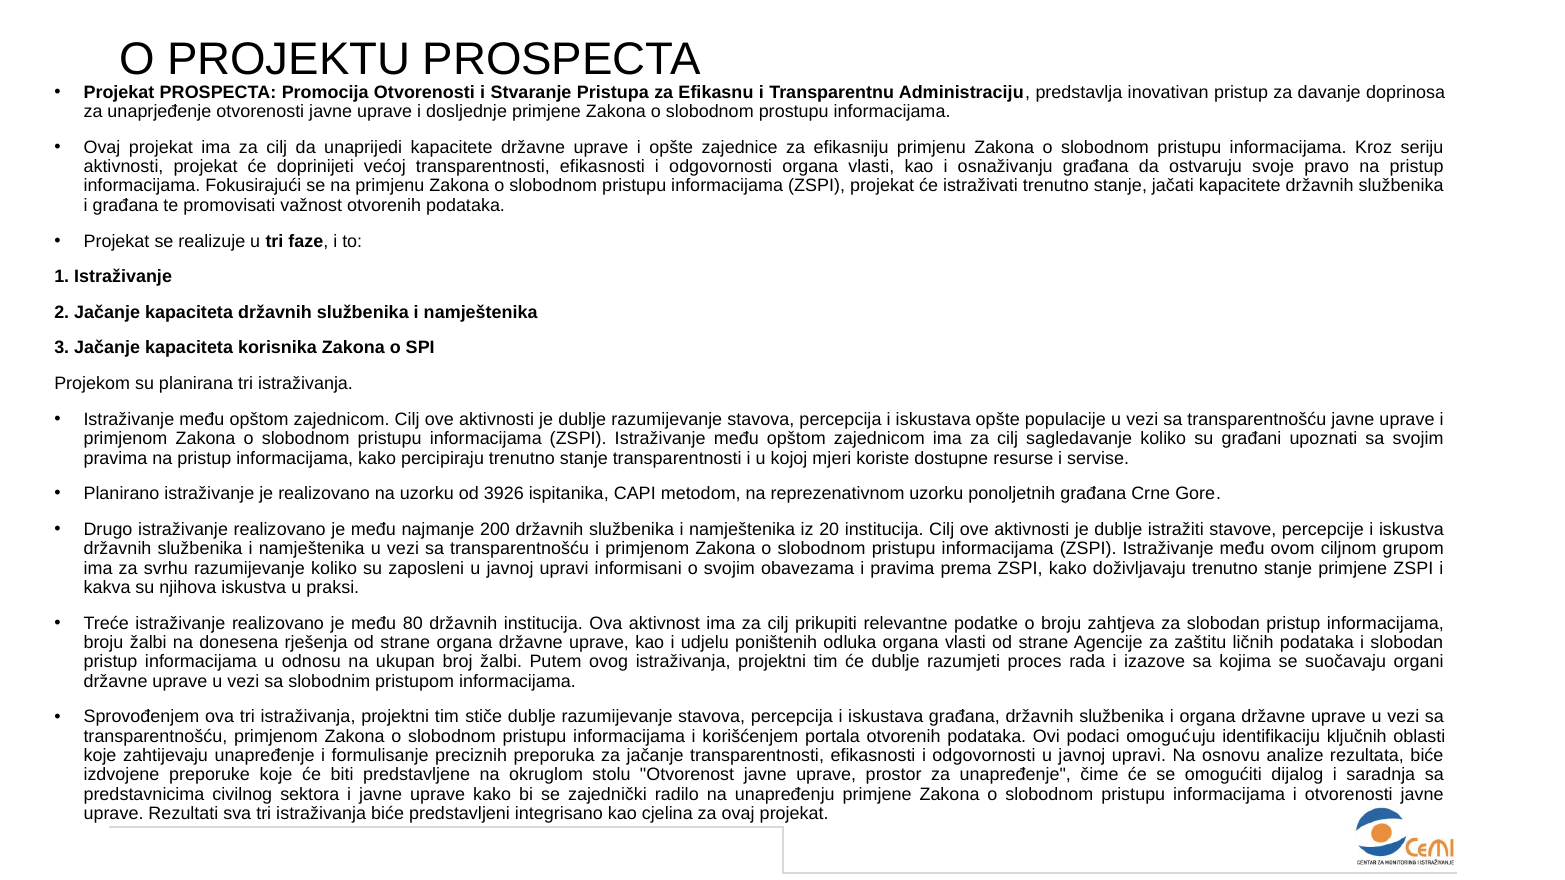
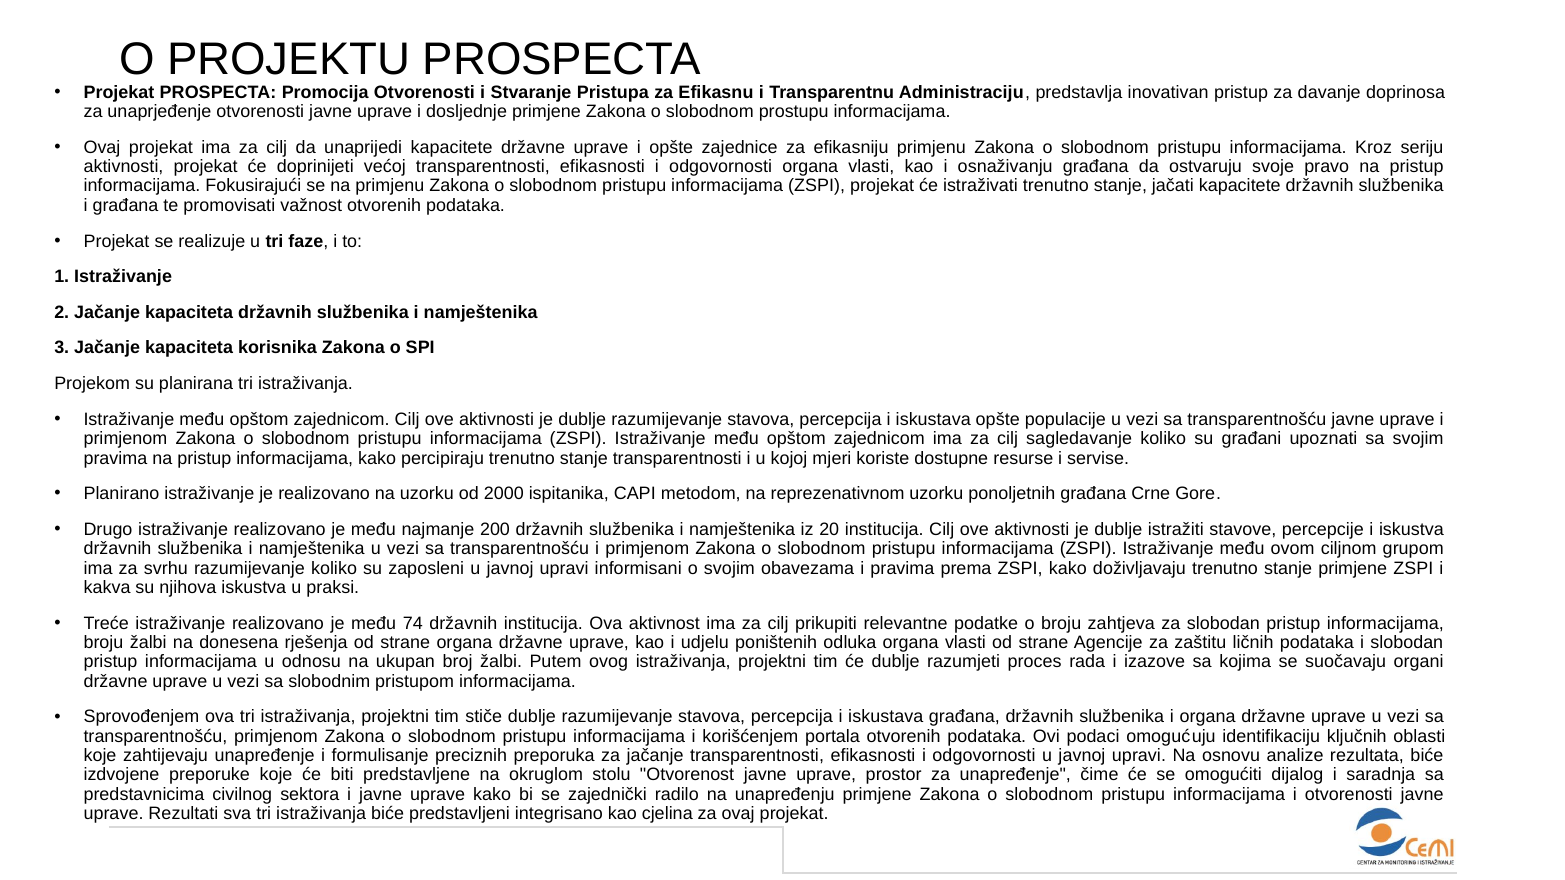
3926: 3926 -> 2000
80: 80 -> 74
